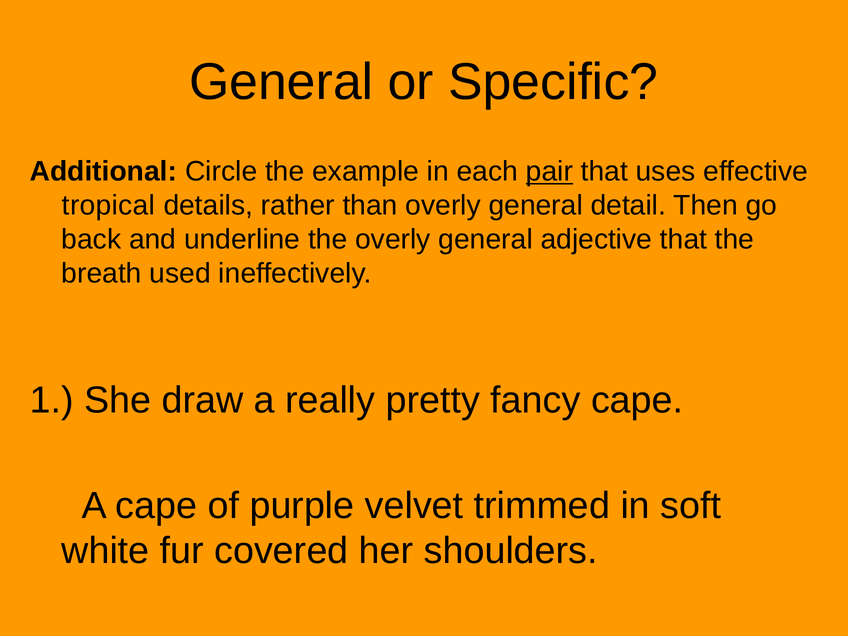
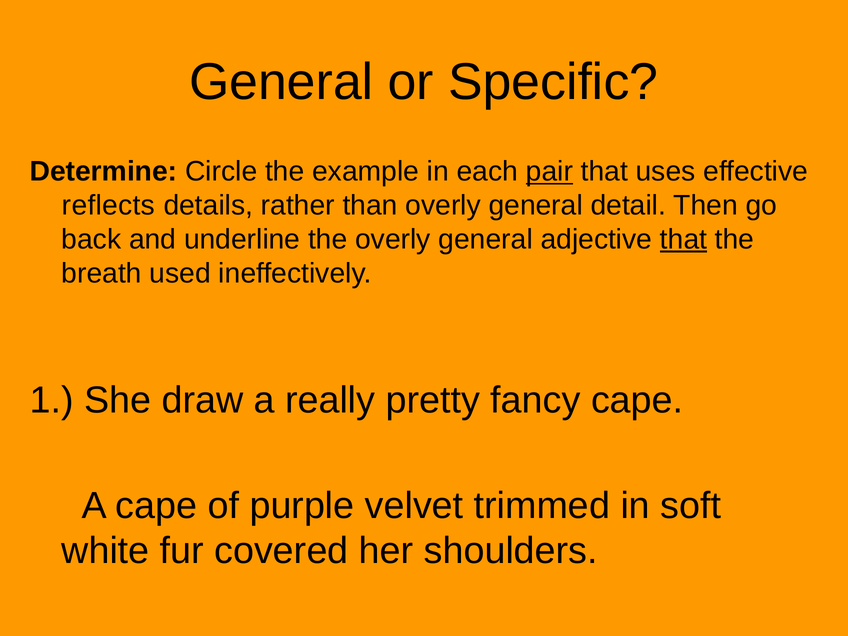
Additional: Additional -> Determine
tropical: tropical -> reflects
that at (684, 239) underline: none -> present
